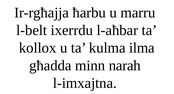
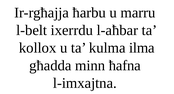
narah: narah -> ħafna
